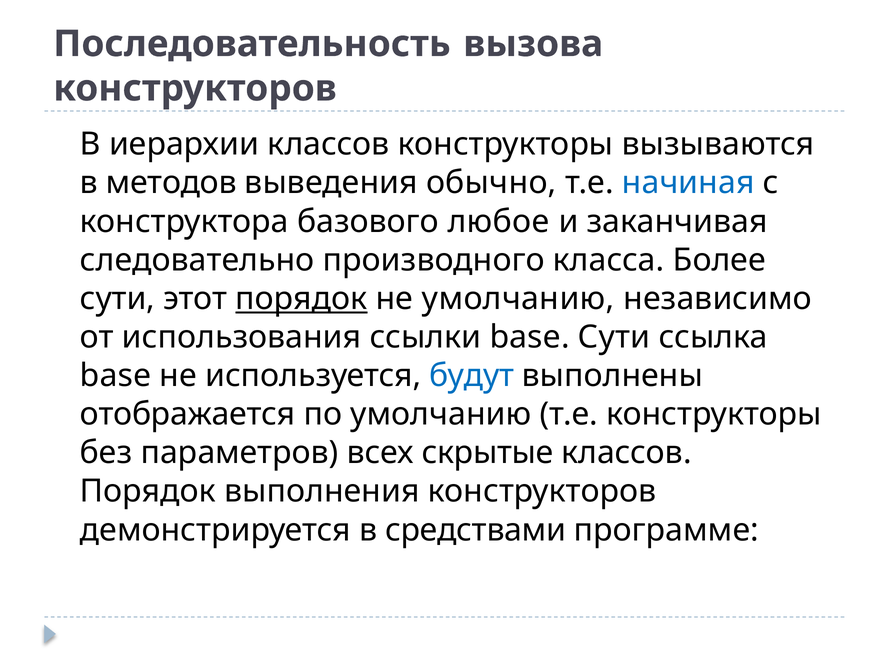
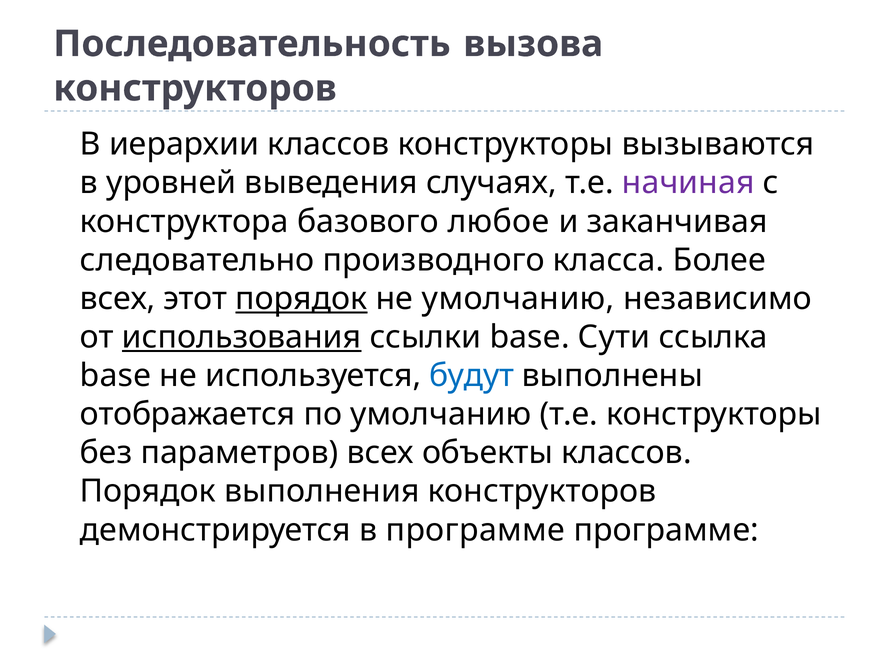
методов: методов -> уровней
обычно: обычно -> случаях
начиная colour: blue -> purple
сути at (117, 299): сути -> всех
использования underline: none -> present
скрытые: скрытые -> объекты
в средствами: средствами -> программе
